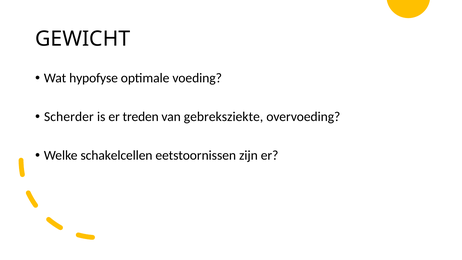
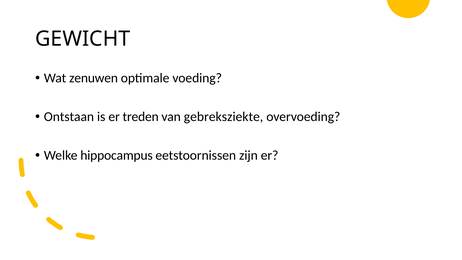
hypofyse: hypofyse -> zenuwen
Scherder: Scherder -> Ontstaan
schakelcellen: schakelcellen -> hippocampus
